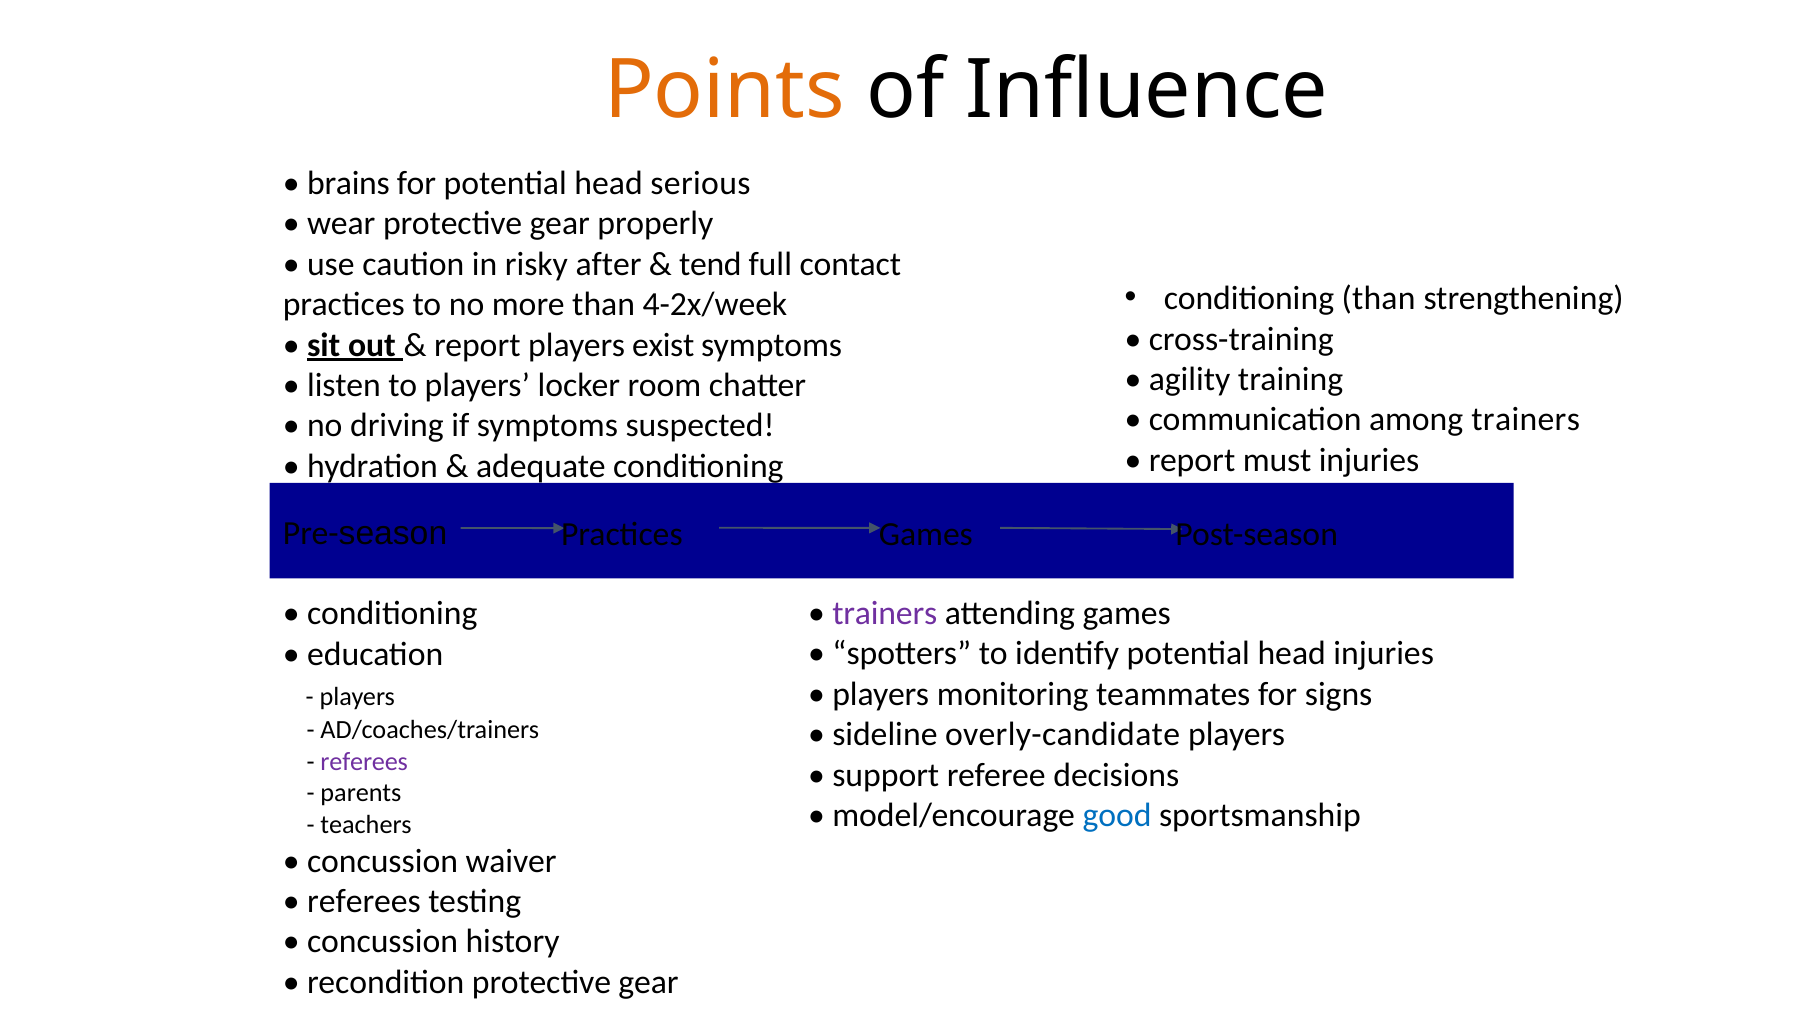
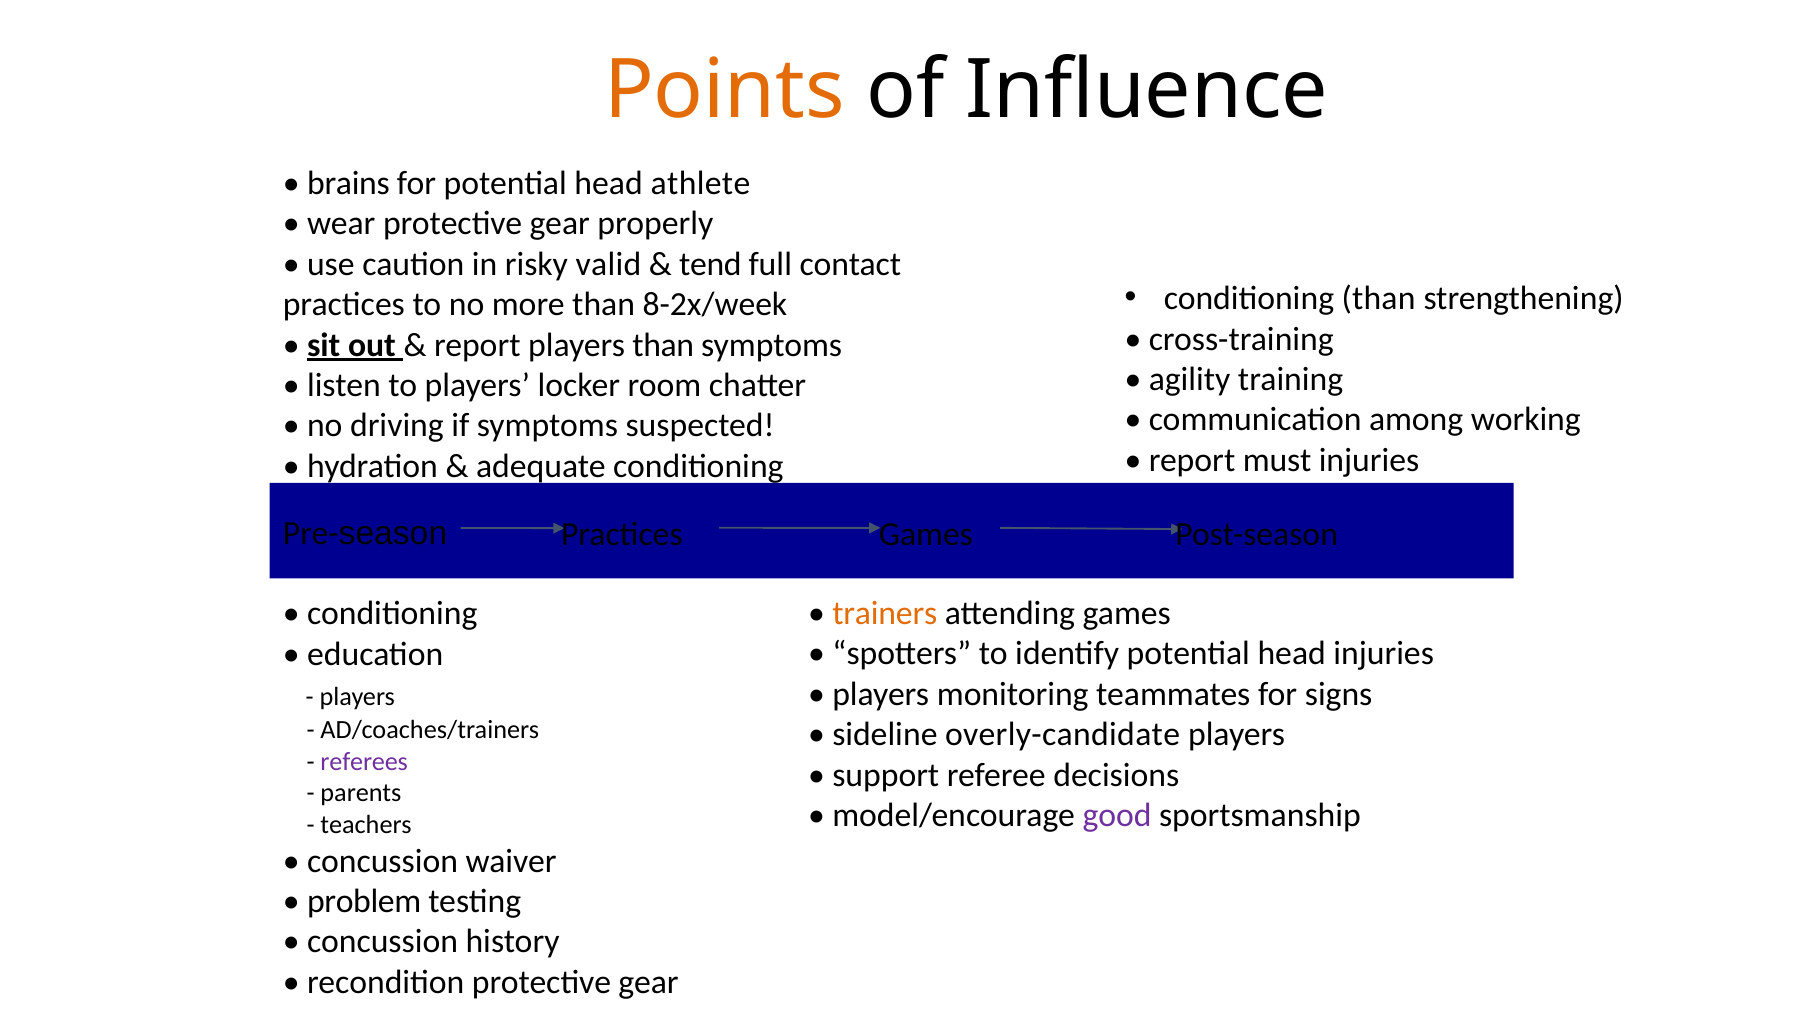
serious: serious -> athlete
after: after -> valid
4-2x/week: 4-2x/week -> 8-2x/week
players exist: exist -> than
among trainers: trainers -> working
trainers at (885, 614) colour: purple -> orange
good colour: blue -> purple
referees at (364, 902): referees -> problem
